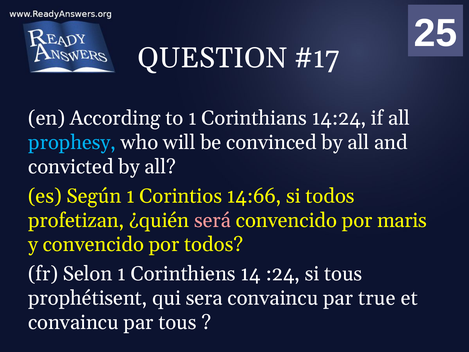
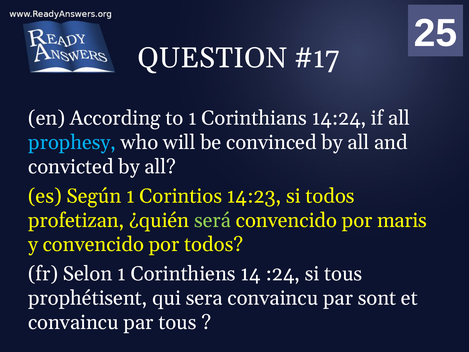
14:66: 14:66 -> 14:23
será colour: pink -> light green
true: true -> sont
